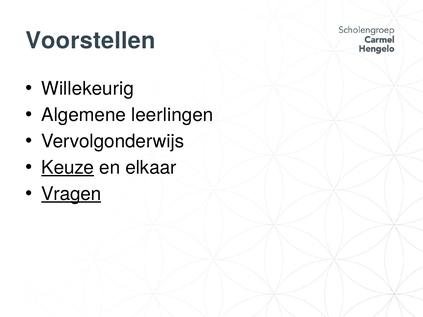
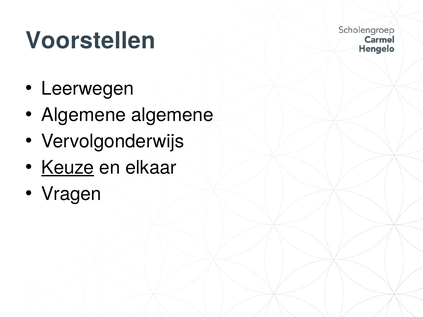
Willekeurig: Willekeurig -> Leerwegen
Algemene leerlingen: leerlingen -> algemene
Vragen underline: present -> none
